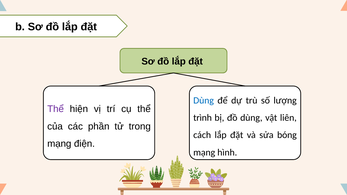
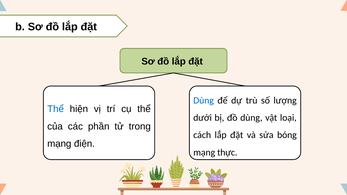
Thể at (56, 109) colour: purple -> blue
trình: trình -> dưới
liên: liên -> loại
hình: hình -> thực
